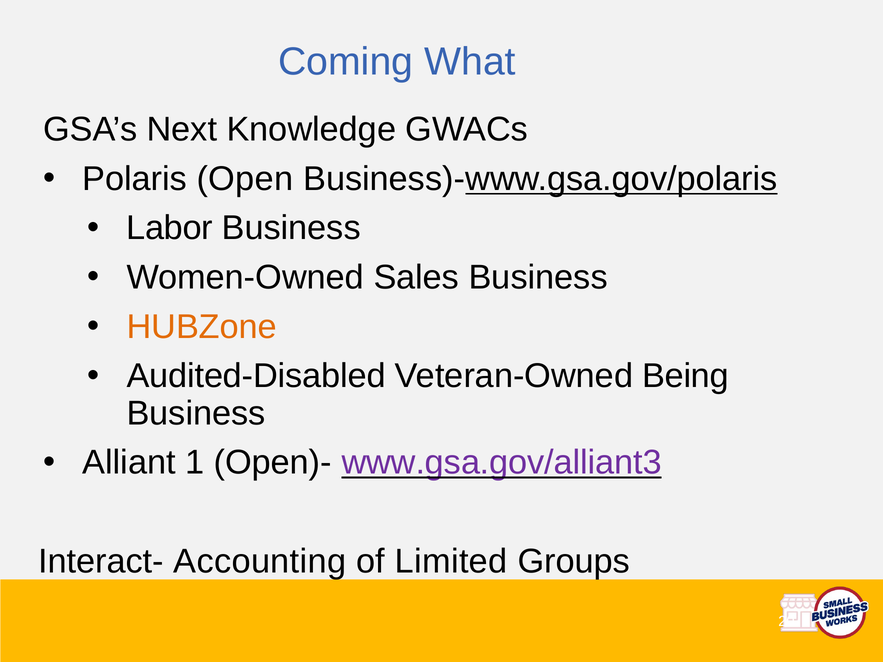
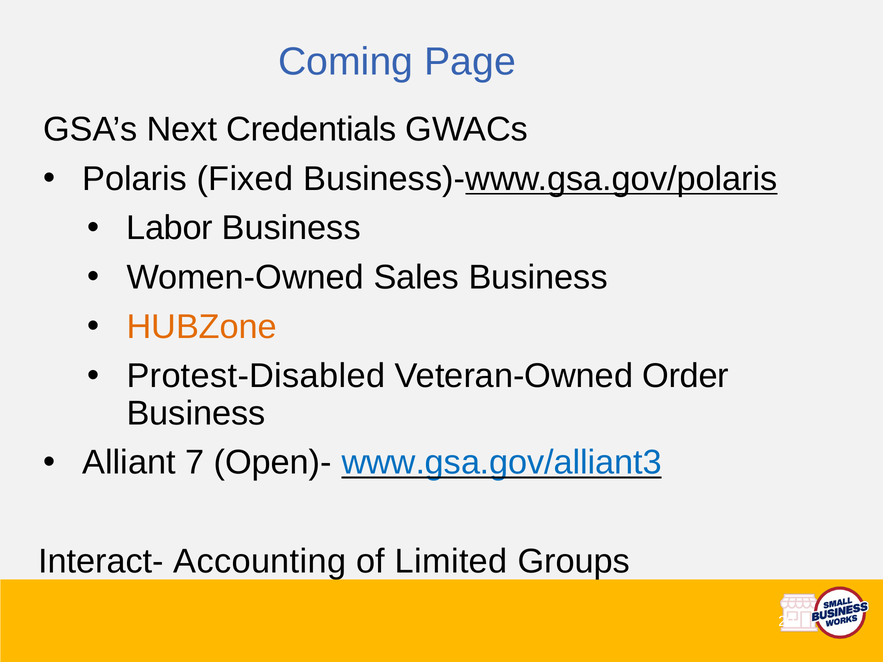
What: What -> Page
Knowledge: Knowledge -> Credentials
Open: Open -> Fixed
Audited-Disabled: Audited-Disabled -> Protest-Disabled
Being: Being -> Order
1: 1 -> 7
www.gsa.gov/alliant3 colour: purple -> blue
